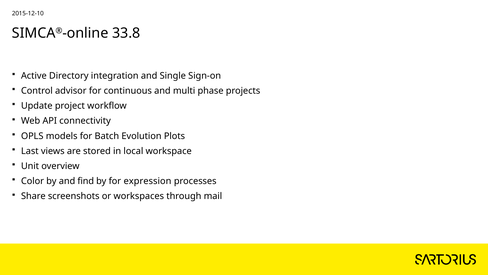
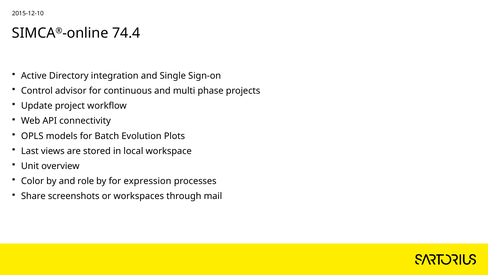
33.8: 33.8 -> 74.4
find: find -> role
